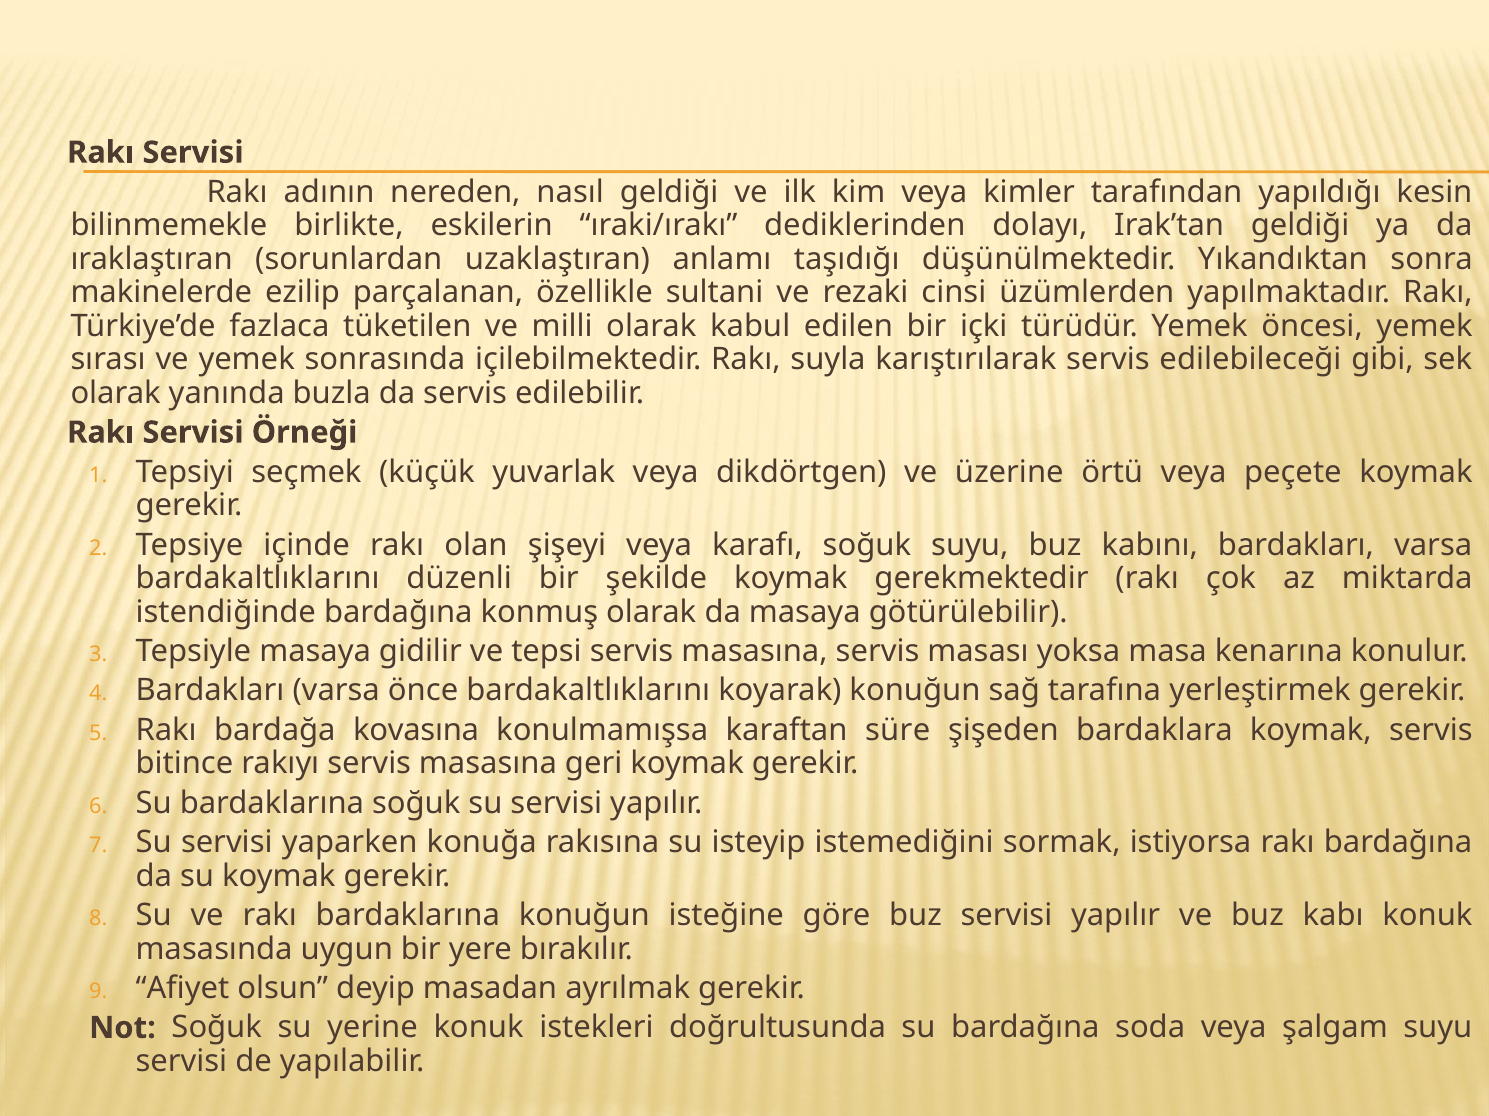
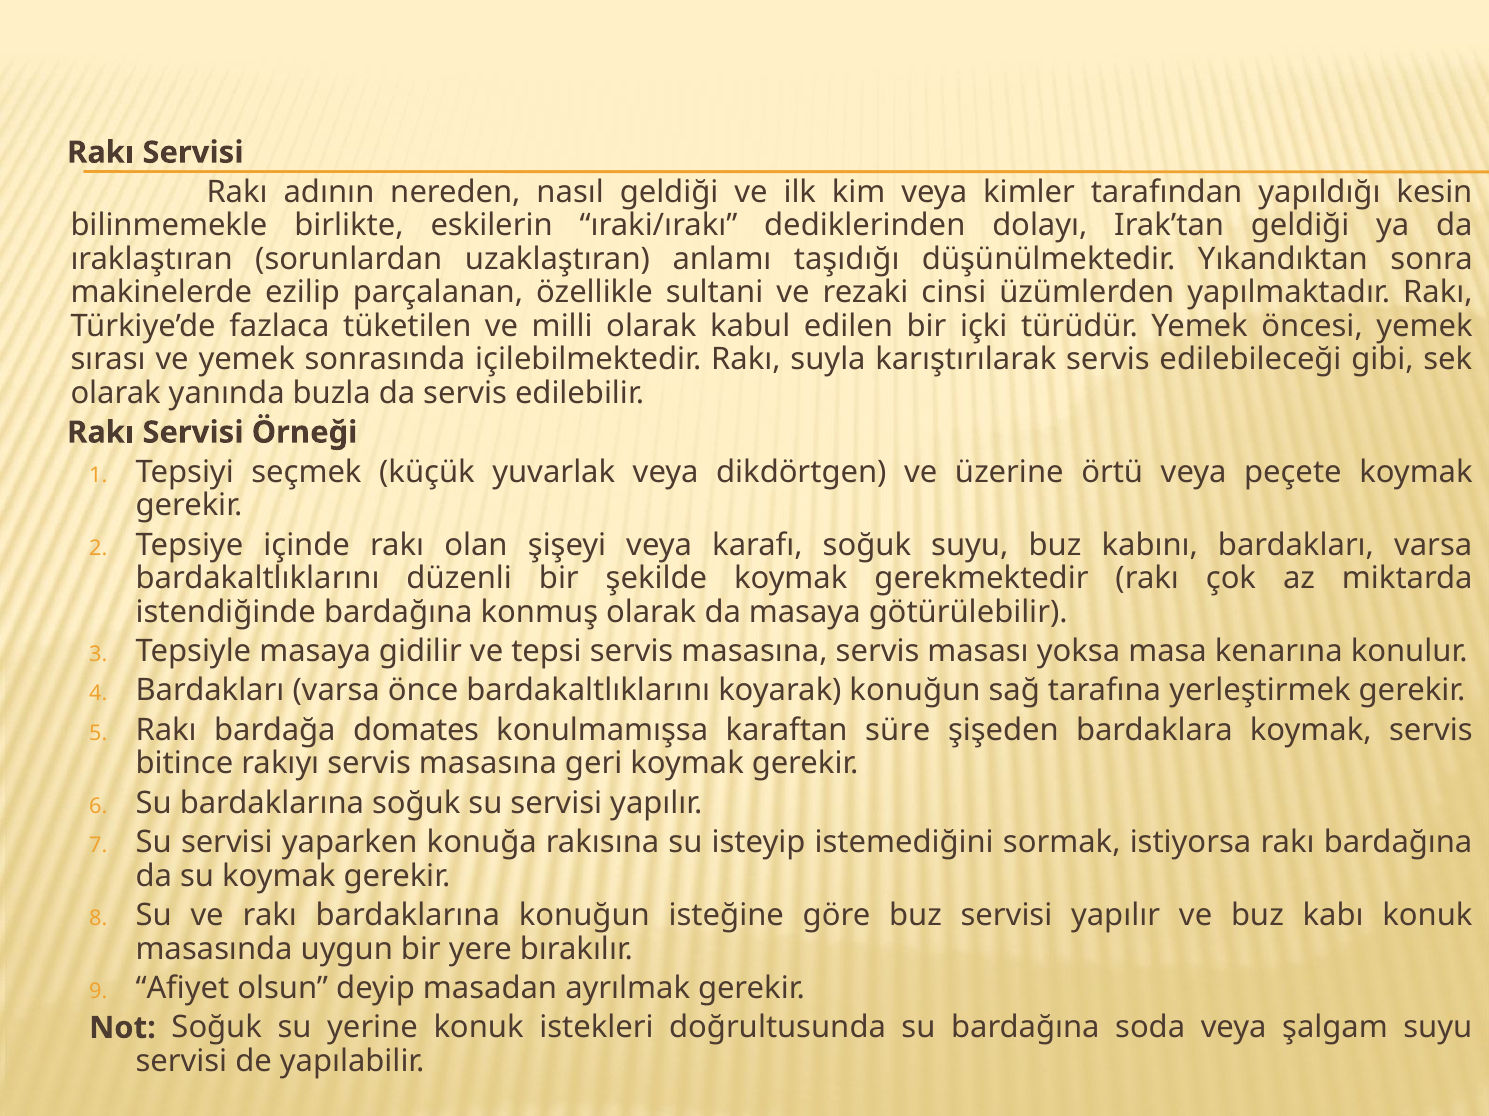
kovasına: kovasına -> domates
